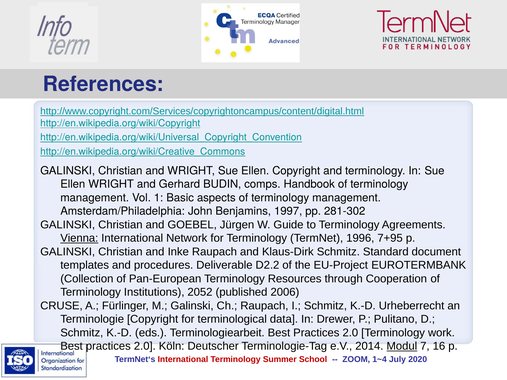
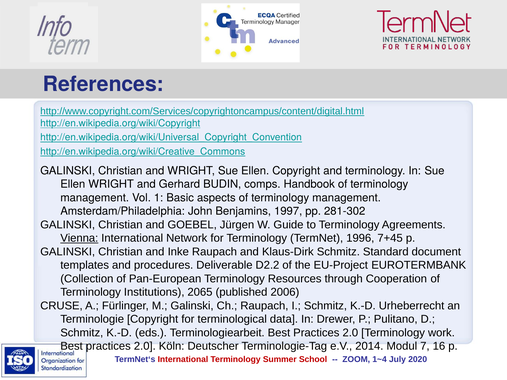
7+95: 7+95 -> 7+45
2052: 2052 -> 2065
Modul underline: present -> none
